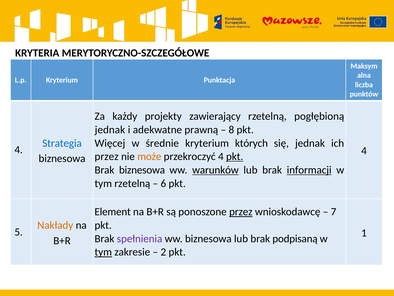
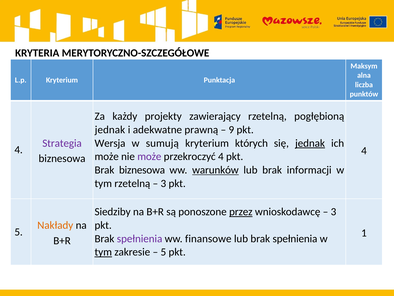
8: 8 -> 9
Strategia colour: blue -> purple
Więcej: Więcej -> Wersja
średnie: średnie -> sumują
jednak at (310, 143) underline: none -> present
przez at (107, 156): przez -> może
może at (149, 156) colour: orange -> purple
pkt at (235, 156) underline: present -> none
informacji underline: present -> none
6 at (163, 183): 6 -> 3
Element: Element -> Siedziby
7 at (334, 211): 7 -> 3
ww biznesowa: biznesowa -> finansowe
lub brak podpisaną: podpisaną -> spełnienia
2 at (163, 252): 2 -> 5
